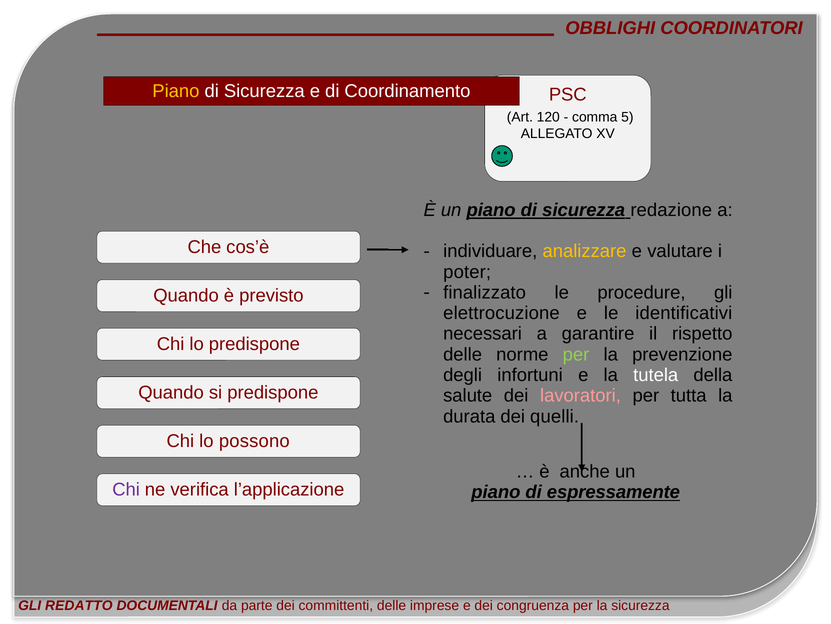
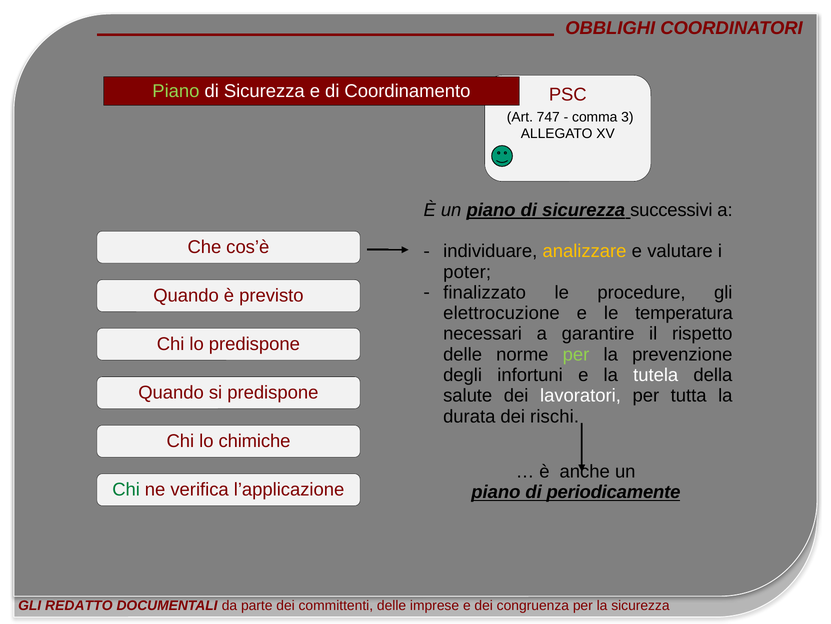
Piano at (176, 91) colour: yellow -> light green
120: 120 -> 747
5: 5 -> 3
redazione: redazione -> successivi
identificativi: identificativi -> temperatura
lavoratori colour: pink -> white
quelli: quelli -> rischi
possono: possono -> chimiche
Chi at (126, 489) colour: purple -> green
espressamente: espressamente -> periodicamente
